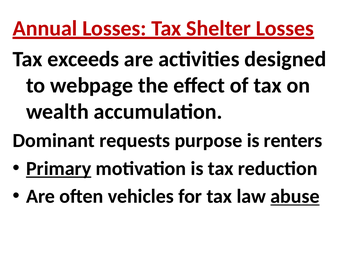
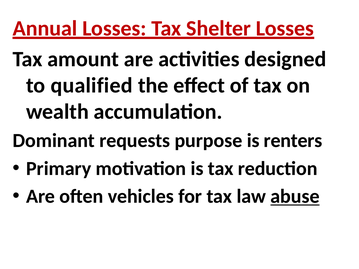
exceeds: exceeds -> amount
webpage: webpage -> qualified
Primary underline: present -> none
